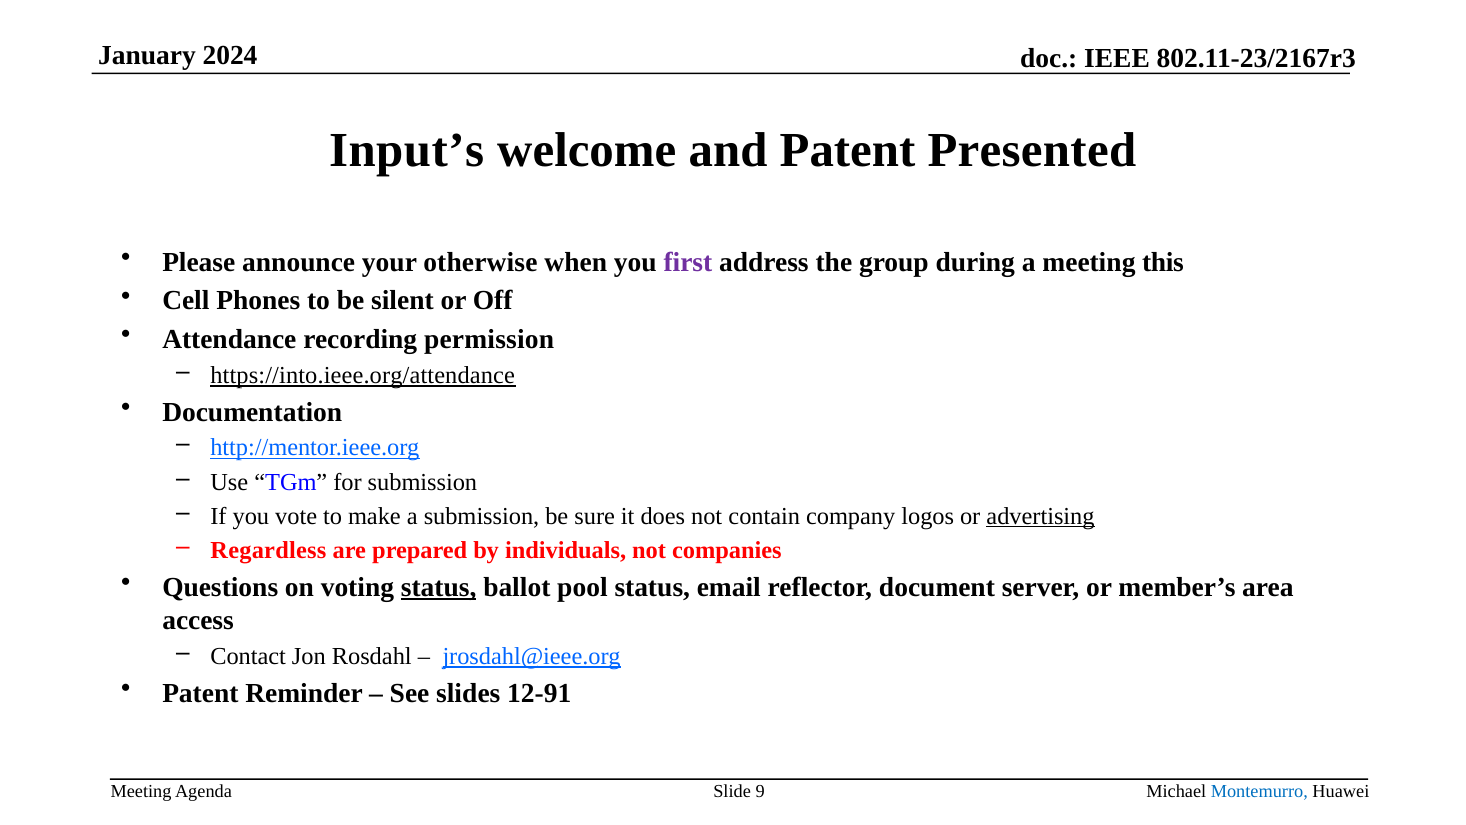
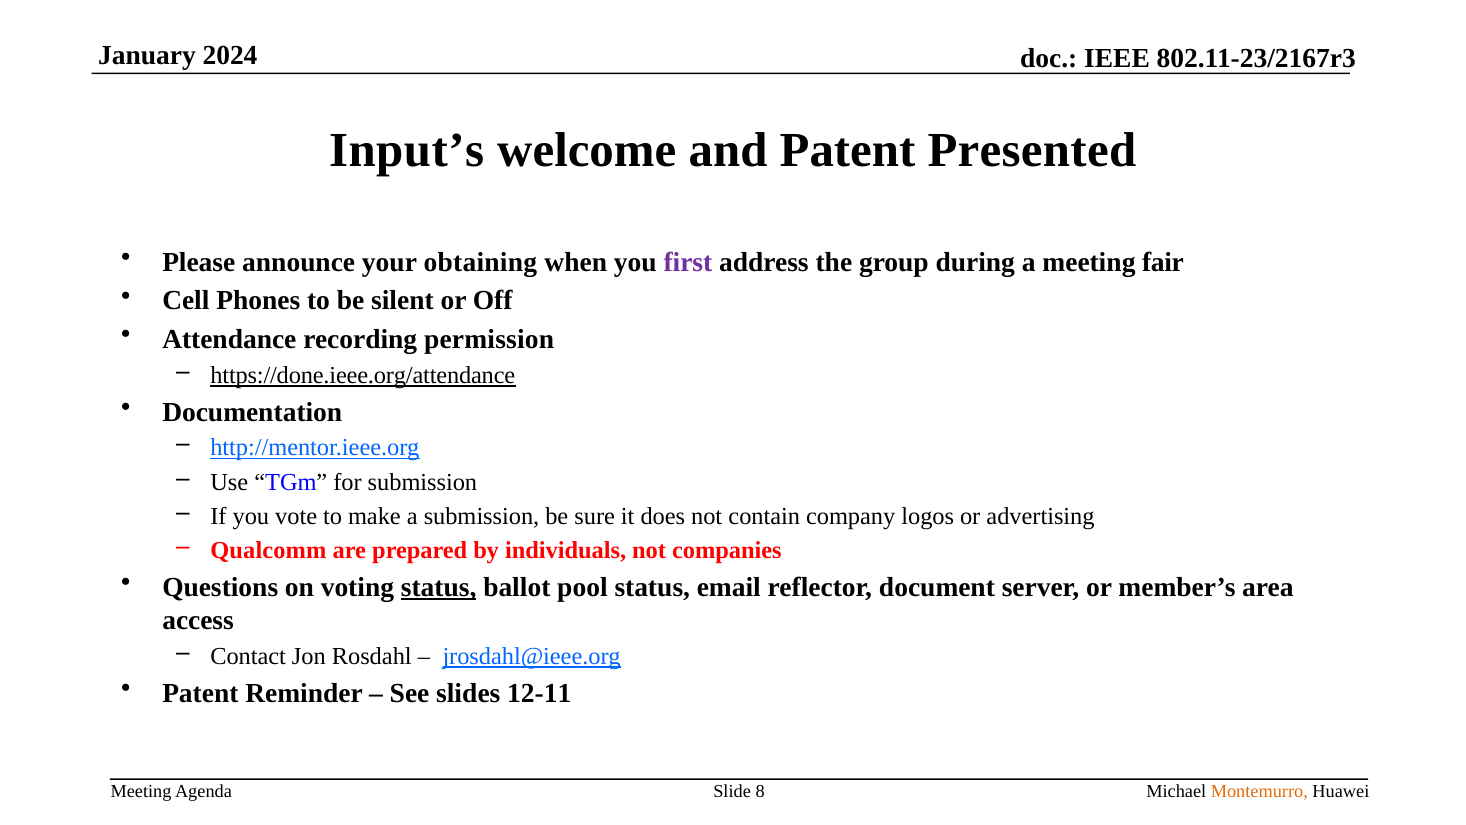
otherwise: otherwise -> obtaining
this: this -> fair
https://into.ieee.org/attendance: https://into.ieee.org/attendance -> https://done.ieee.org/attendance
advertising underline: present -> none
Regardless: Regardless -> Qualcomm
12-91: 12-91 -> 12-11
9: 9 -> 8
Montemurro colour: blue -> orange
